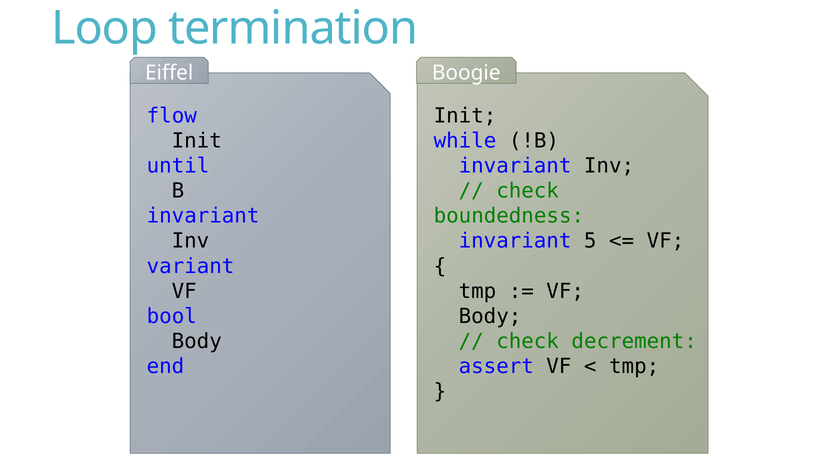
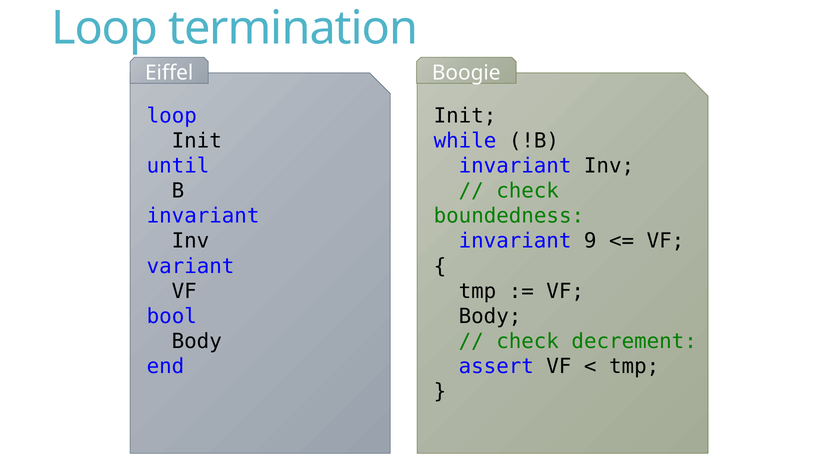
flow at (172, 116): flow -> loop
5: 5 -> 9
